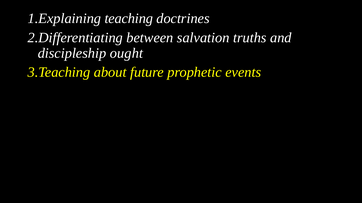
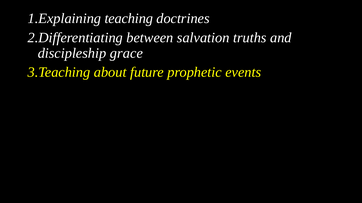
ought: ought -> grace
